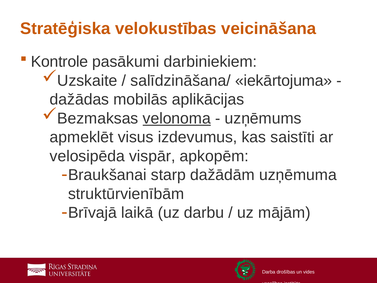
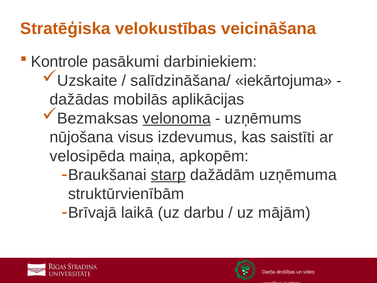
apmeklēt: apmeklēt -> nūjošana
vispār: vispār -> maiņa
starp underline: none -> present
